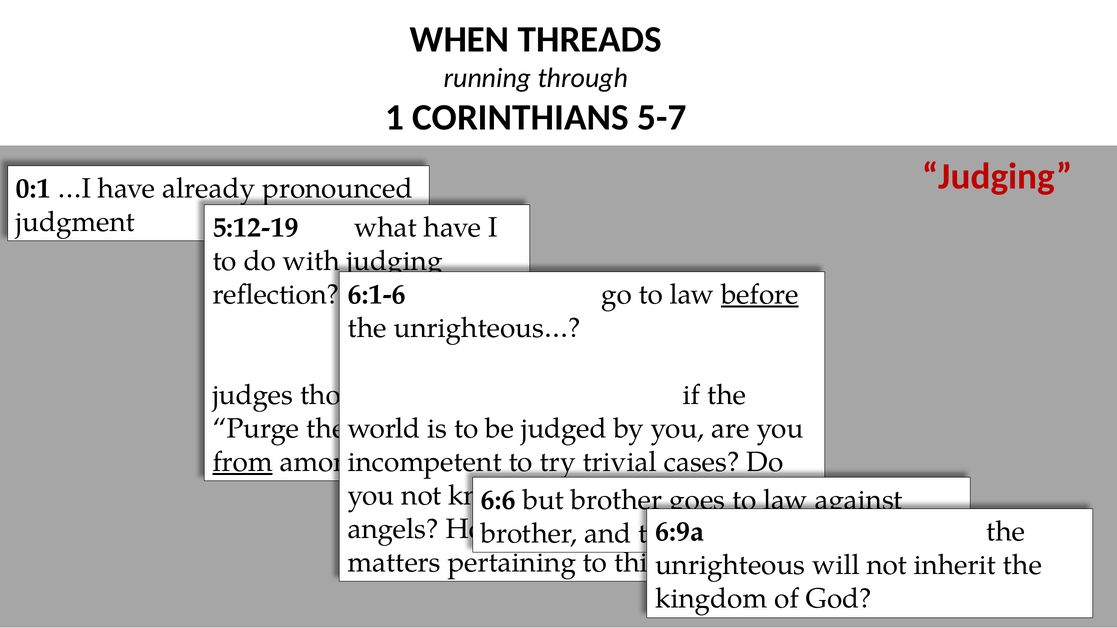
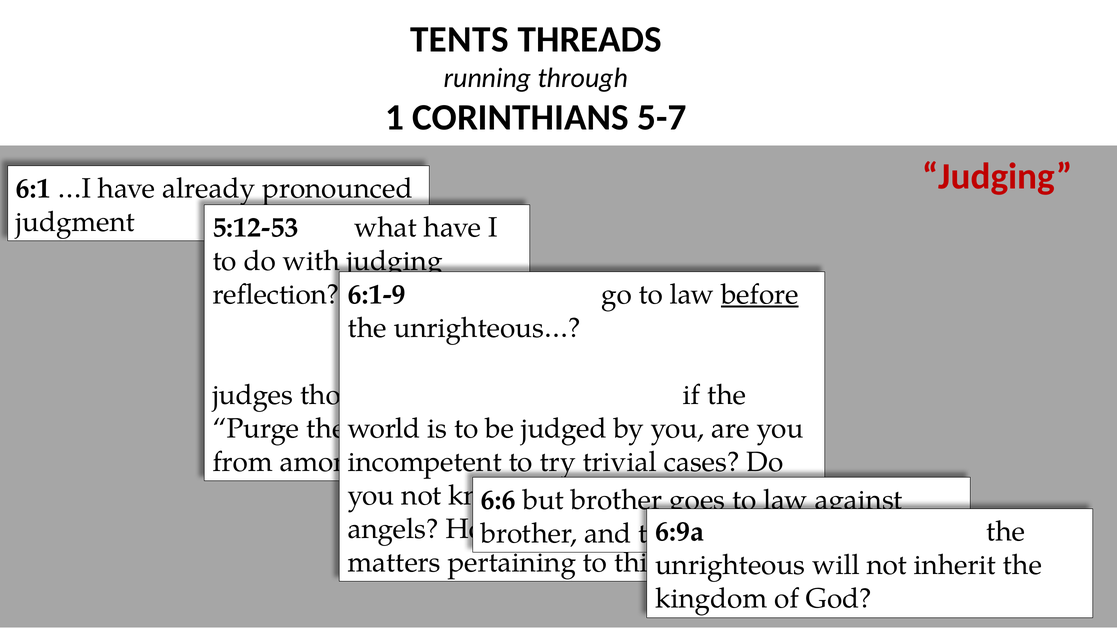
WHEN: WHEN -> TENTS
0:1: 0:1 -> 6:1
5:12-19: 5:12-19 -> 5:12-53
6:1-6: 6:1-6 -> 6:1-9
from underline: present -> none
